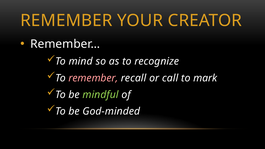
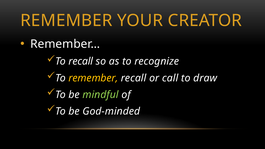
To mind: mind -> recall
remember at (93, 78) colour: pink -> yellow
mark: mark -> draw
